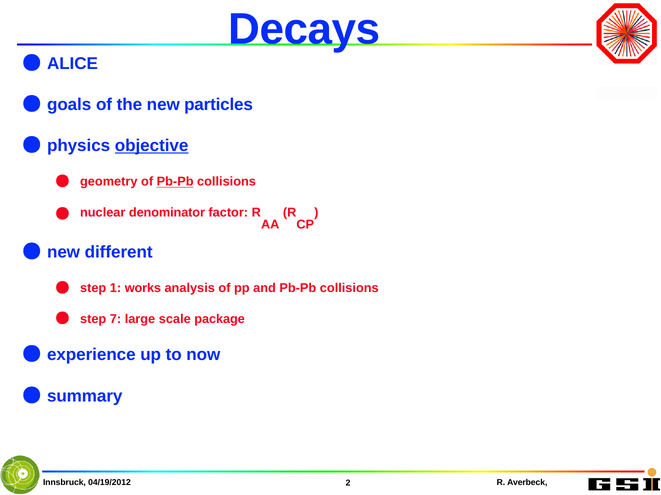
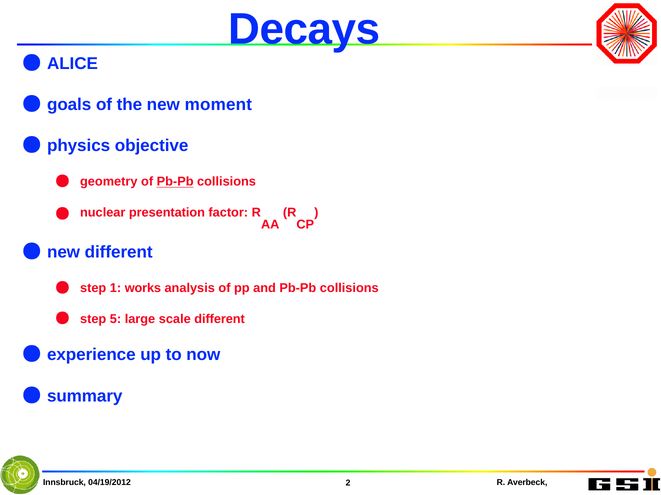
particles: particles -> moment
objective underline: present -> none
denominator: denominator -> presentation
7: 7 -> 5
scale package: package -> different
